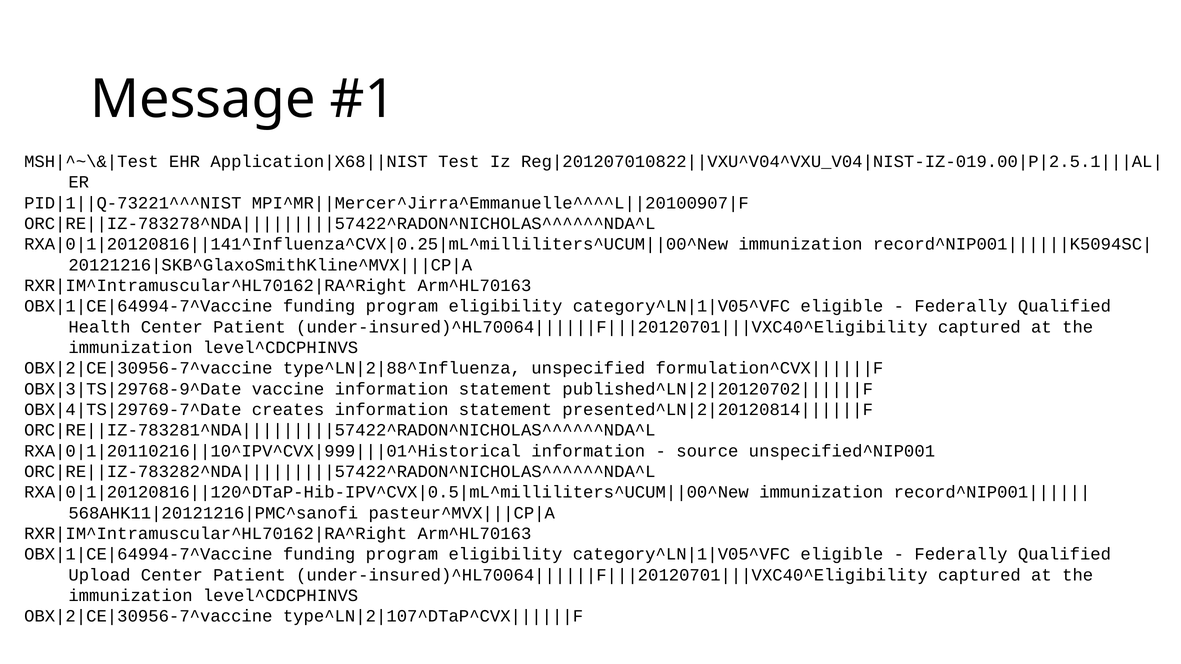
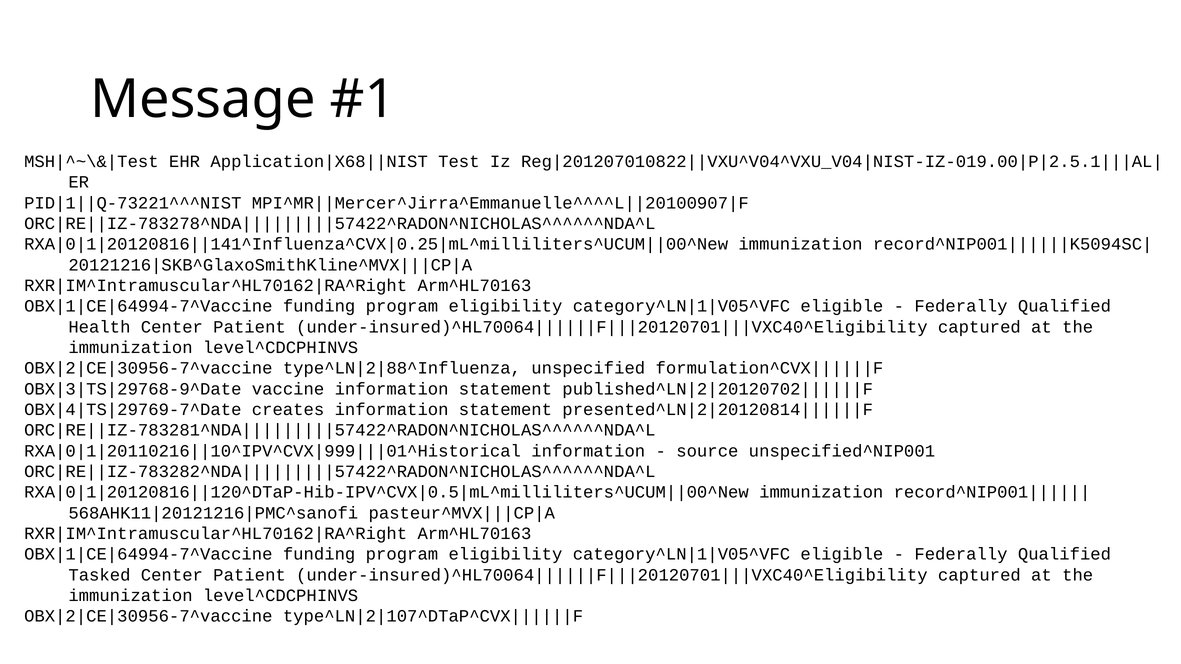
Upload: Upload -> Tasked
